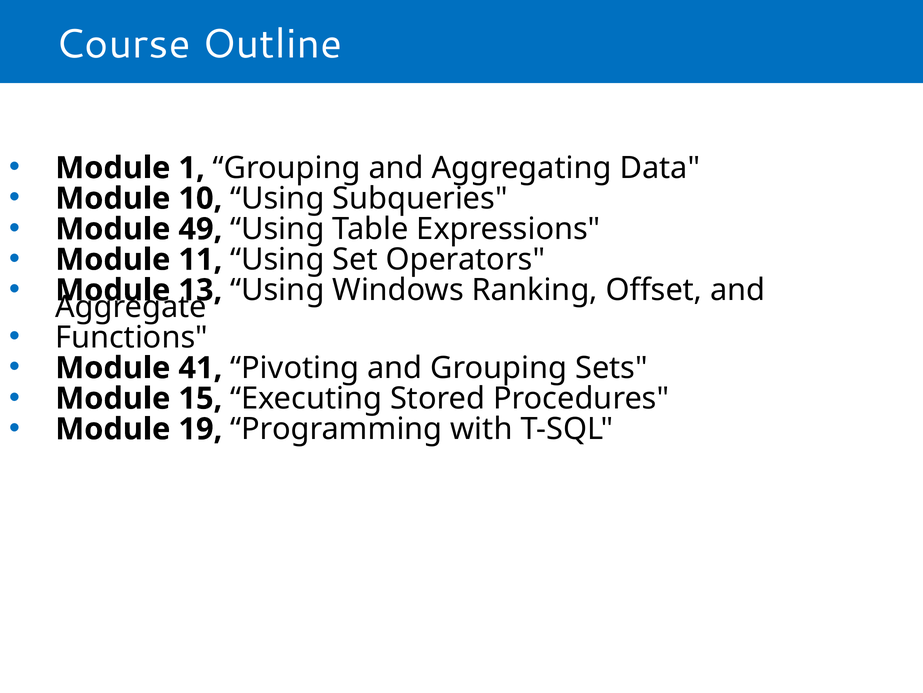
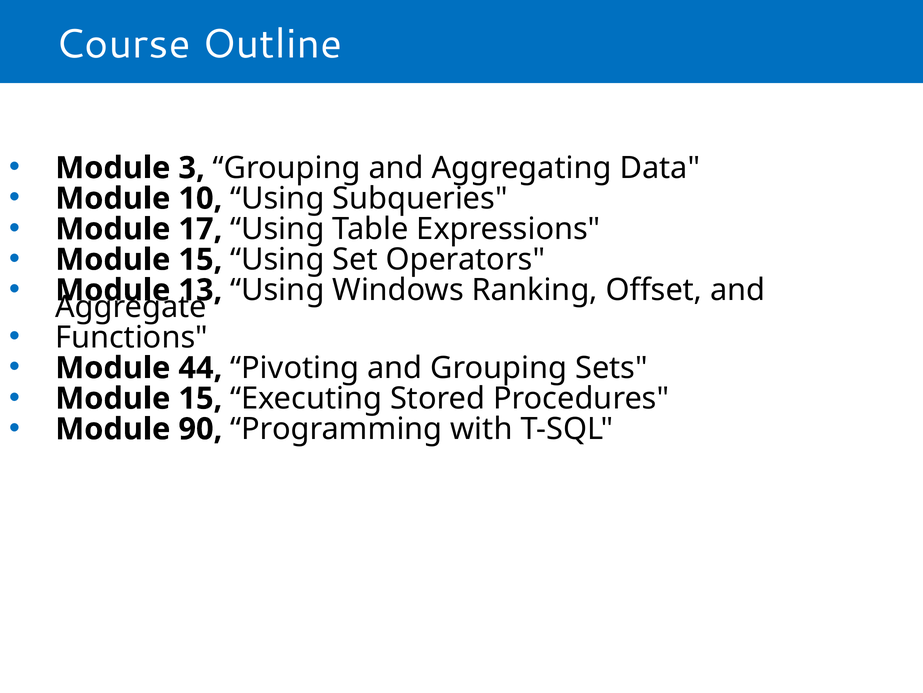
1: 1 -> 3
49: 49 -> 17
11 at (200, 259): 11 -> 15
41: 41 -> 44
19: 19 -> 90
